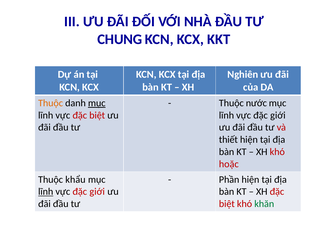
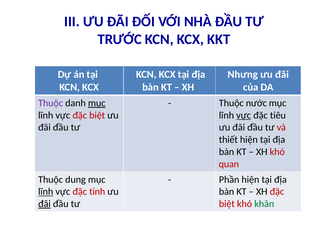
CHUNG: CHUNG -> TRƯỚC
Nghiên: Nghiên -> Nhưng
Thuộc at (51, 103) colour: orange -> purple
vực at (244, 115) underline: none -> present
giới at (278, 115): giới -> tiêu
hoặc: hoặc -> quan
khẩu: khẩu -> dung
giới at (97, 192): giới -> tỉnh
đãi at (44, 204) underline: none -> present
